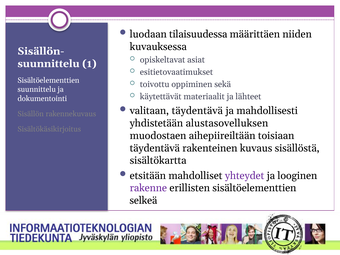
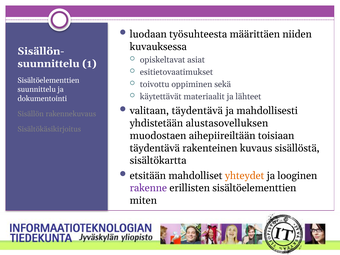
tilaisuudessa: tilaisuudessa -> työsuhteesta
yhteydet colour: purple -> orange
selkeä: selkeä -> miten
